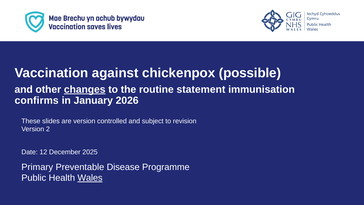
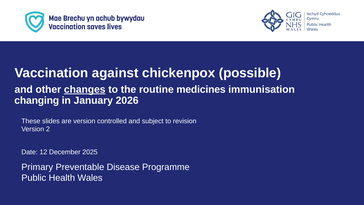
statement: statement -> medicines
confirms: confirms -> changing
Wales underline: present -> none
